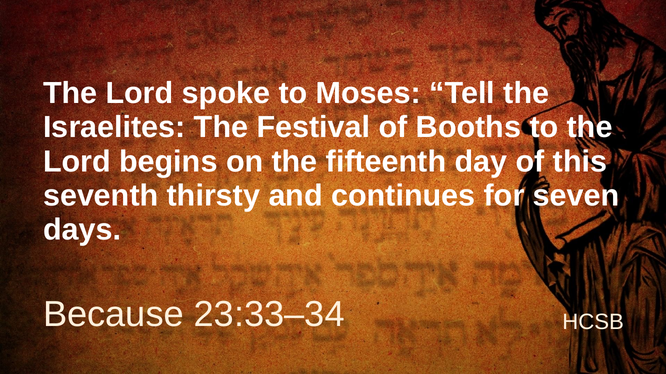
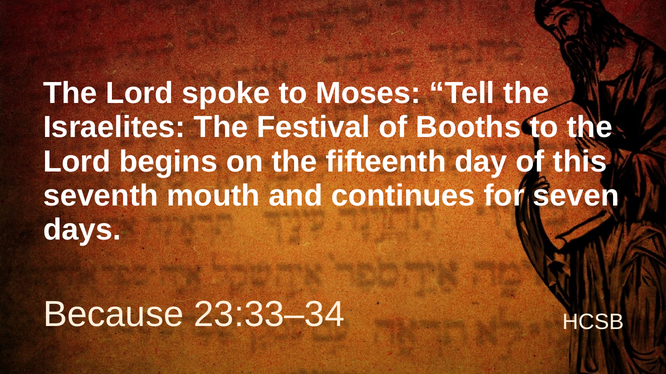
thirsty: thirsty -> mouth
